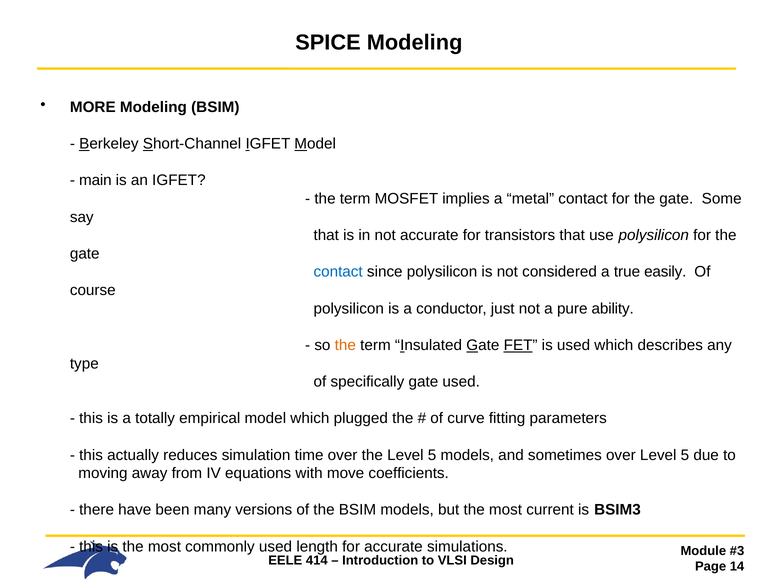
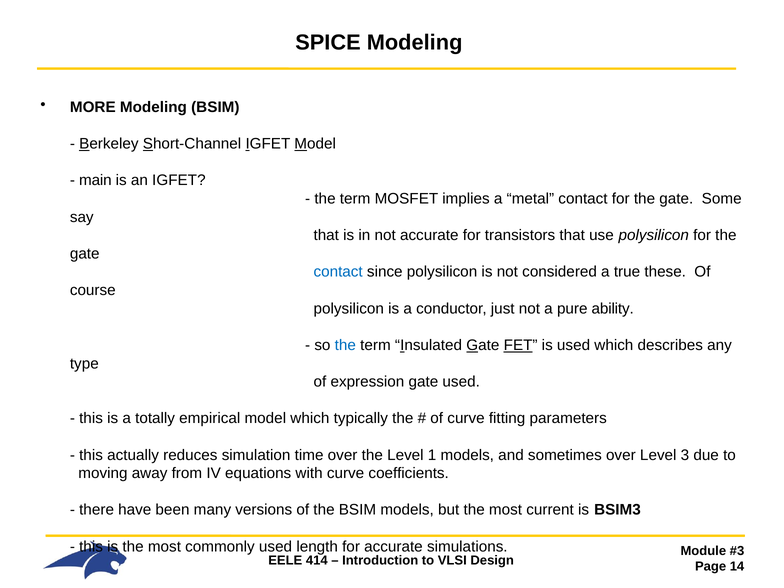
easily: easily -> these
the at (345, 345) colour: orange -> blue
specifically: specifically -> expression
plugged: plugged -> typically
the Level 5: 5 -> 1
over Level 5: 5 -> 3
with move: move -> curve
